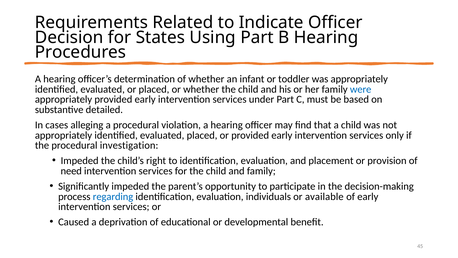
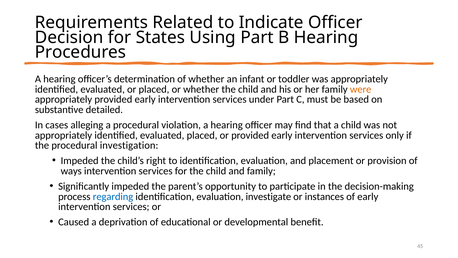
were colour: blue -> orange
need: need -> ways
individuals: individuals -> investigate
available: available -> instances
